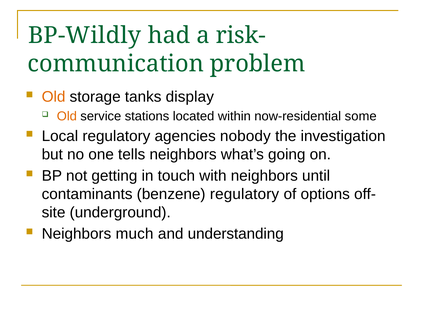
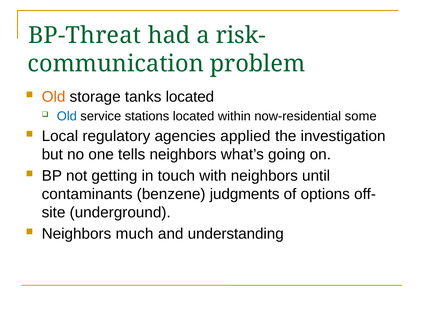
BP-Wildly: BP-Wildly -> BP-Threat
tanks display: display -> located
Old at (67, 116) colour: orange -> blue
nobody: nobody -> applied
benzene regulatory: regulatory -> judgments
